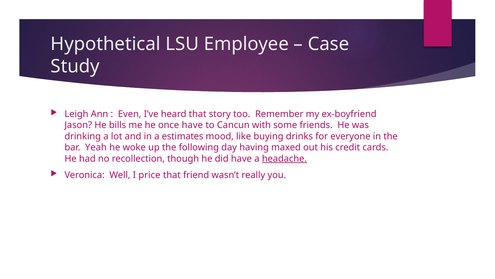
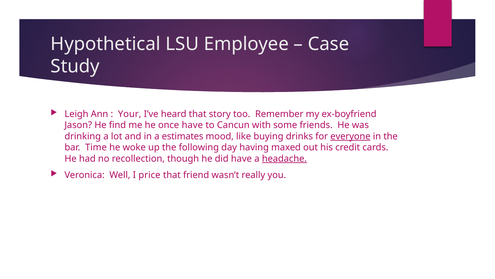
Even: Even -> Your
bills: bills -> find
everyone underline: none -> present
Yeah: Yeah -> Time
